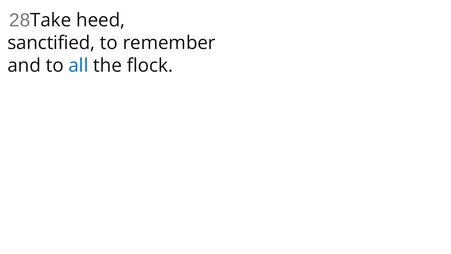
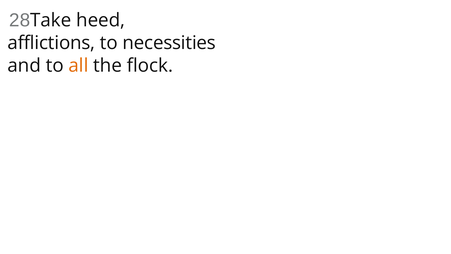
sanctified: sanctified -> afflictions
remember: remember -> necessities
all colour: blue -> orange
